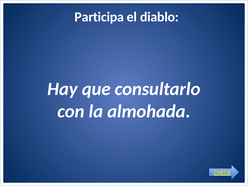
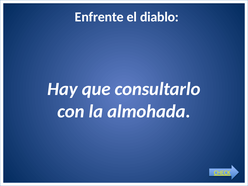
Participa: Participa -> Enfrente
